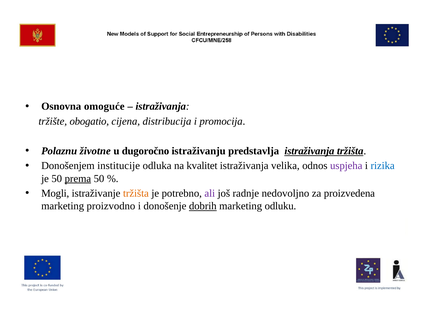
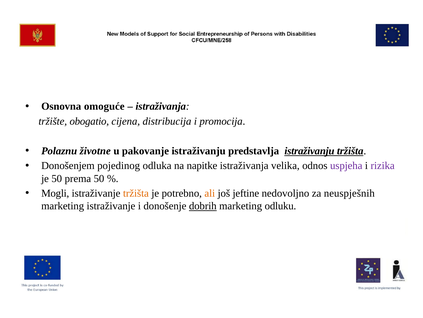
dugoročno: dugoročno -> pakovanje
predstavlja istraživanja: istraživanja -> istraživanju
institucije: institucije -> pojedinog
kvalitet: kvalitet -> napitke
rizika colour: blue -> purple
prema underline: present -> none
ali colour: purple -> orange
radnje: radnje -> jeftine
proizvedena: proizvedena -> neuspješnih
marketing proizvodno: proizvodno -> istraživanje
